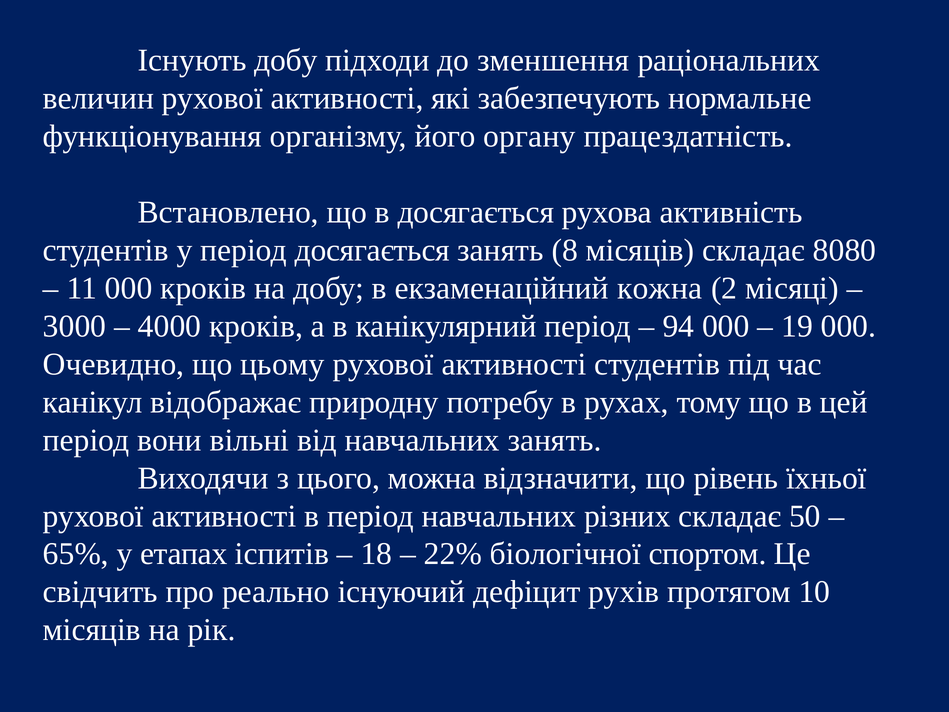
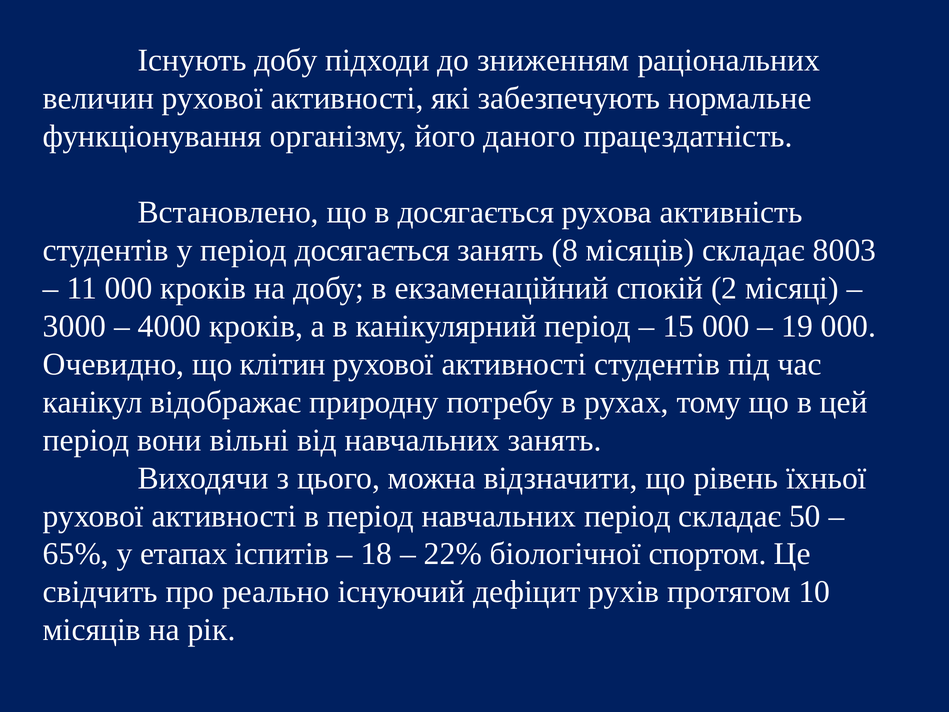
зменшення: зменшення -> зниженням
органу: органу -> даного
8080: 8080 -> 8003
кожна: кожна -> спокій
94: 94 -> 15
цьому: цьому -> клітин
навчальних різних: різних -> період
